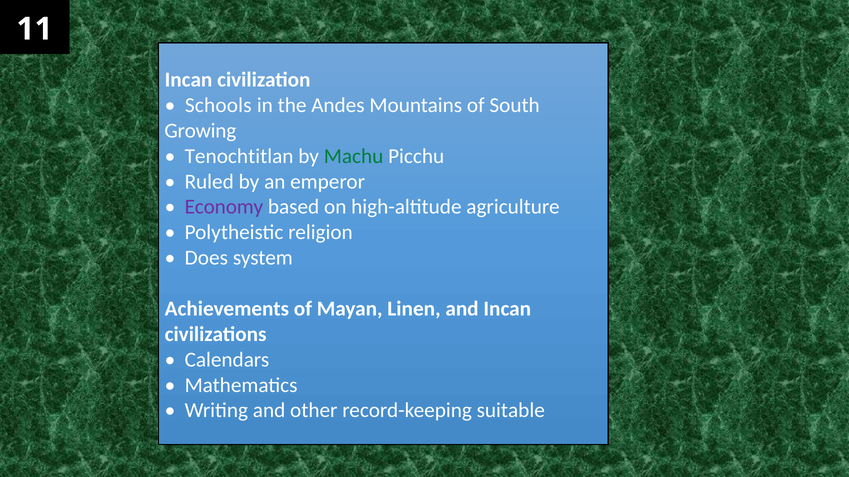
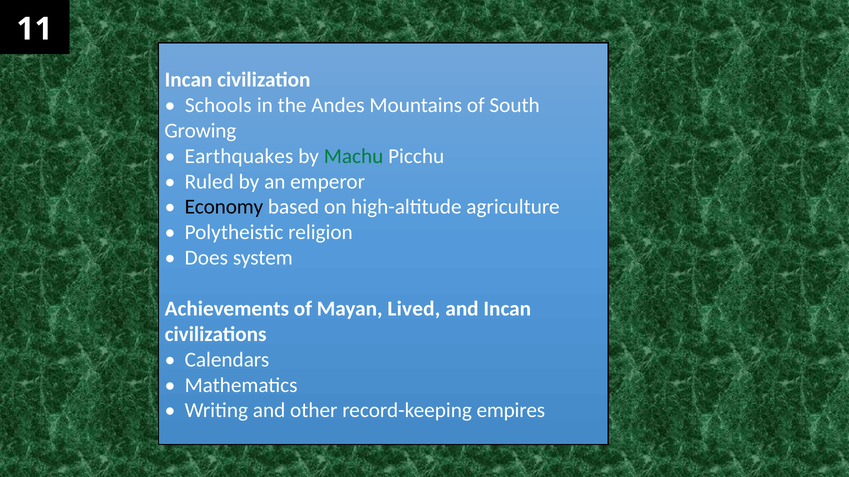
Tenochtitlan: Tenochtitlan -> Earthquakes
Economy colour: purple -> black
Linen: Linen -> Lived
suitable: suitable -> empires
